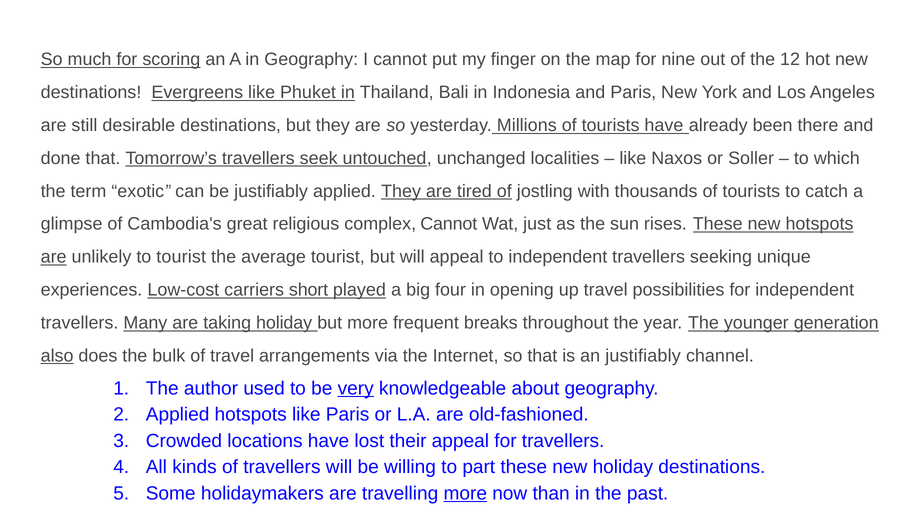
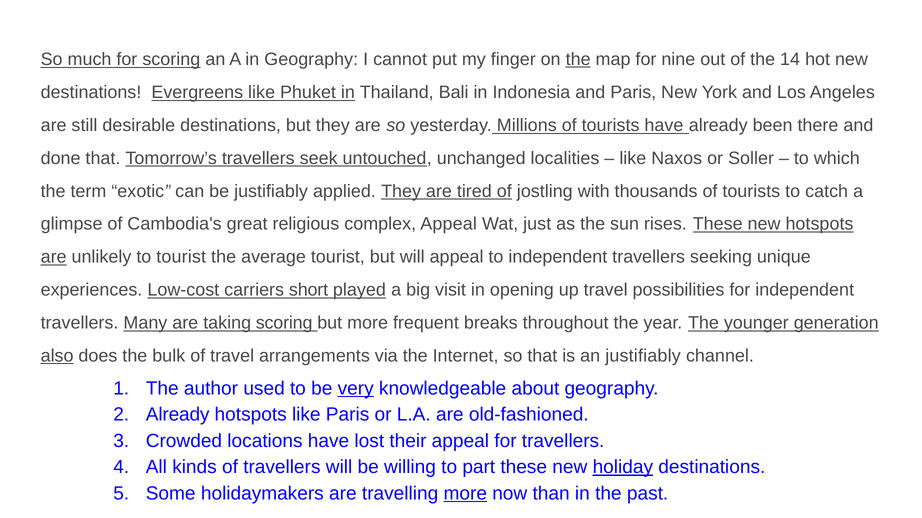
the at (578, 60) underline: none -> present
12: 12 -> 14
complex Cannot: Cannot -> Appeal
four: four -> visit
taking holiday: holiday -> scoring
Applied at (178, 415): Applied -> Already
holiday at (623, 468) underline: none -> present
